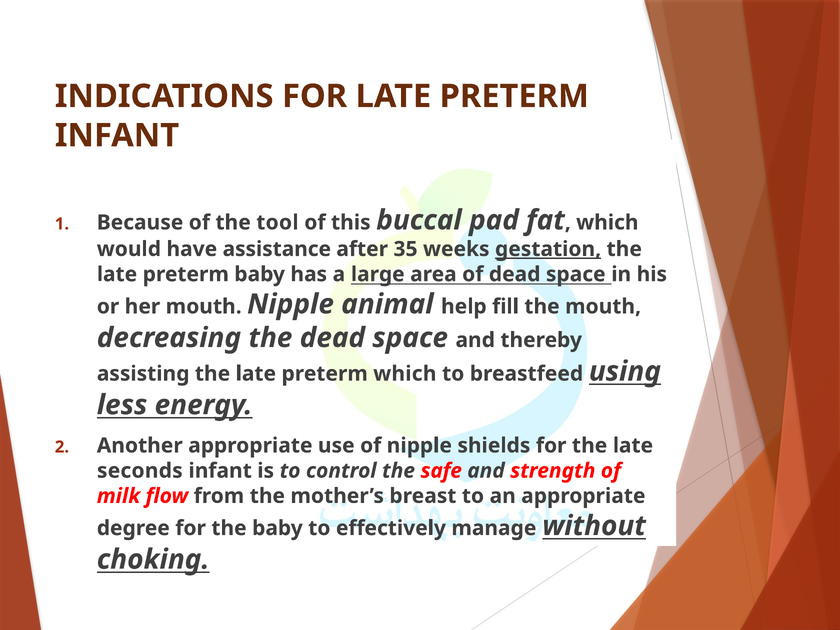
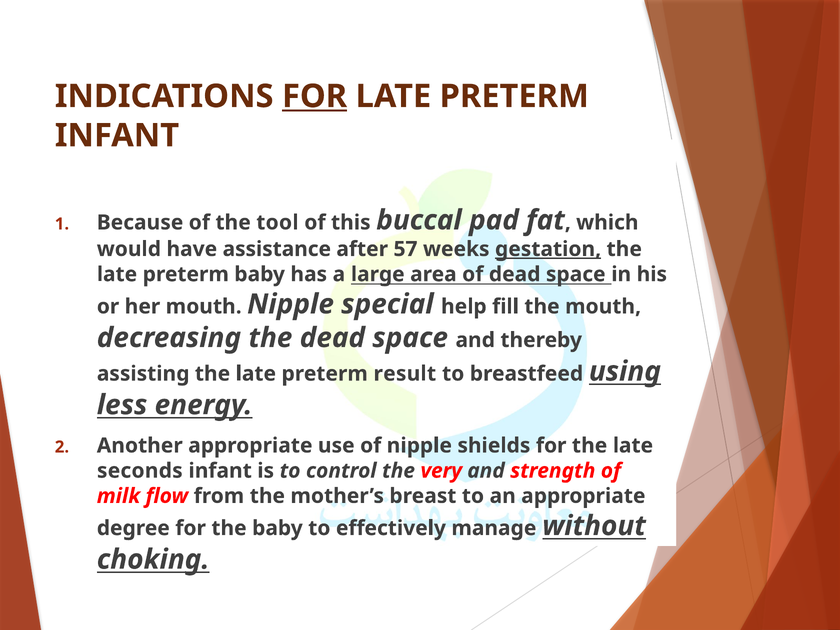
FOR at (315, 96) underline: none -> present
35: 35 -> 57
animal: animal -> special
preterm which: which -> result
safe: safe -> very
